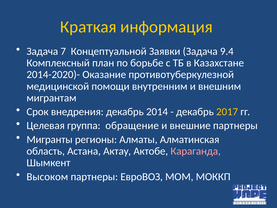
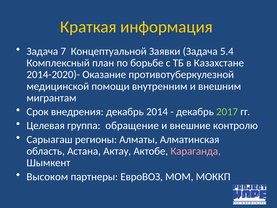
9.4: 9.4 -> 5.4
2017 colour: yellow -> light green
внешние партнеры: партнеры -> контролю
Мигранты: Мигранты -> Сарыагаш
